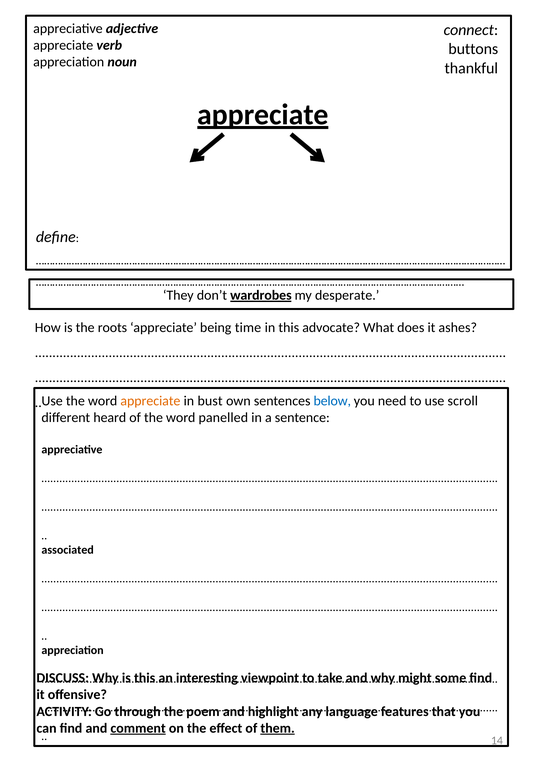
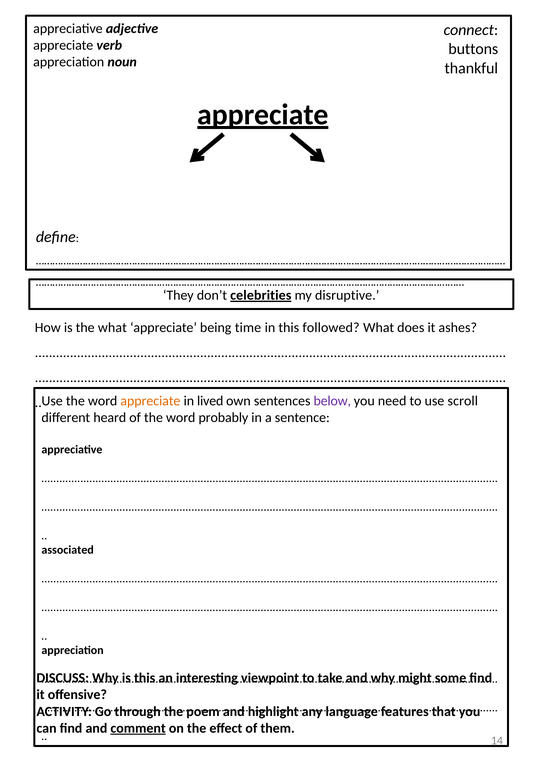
wardrobes: wardrobes -> celebrities
desperate: desperate -> disruptive
the roots: roots -> what
advocate: advocate -> followed
bust: bust -> lived
below colour: blue -> purple
panelled: panelled -> probably
them underline: present -> none
